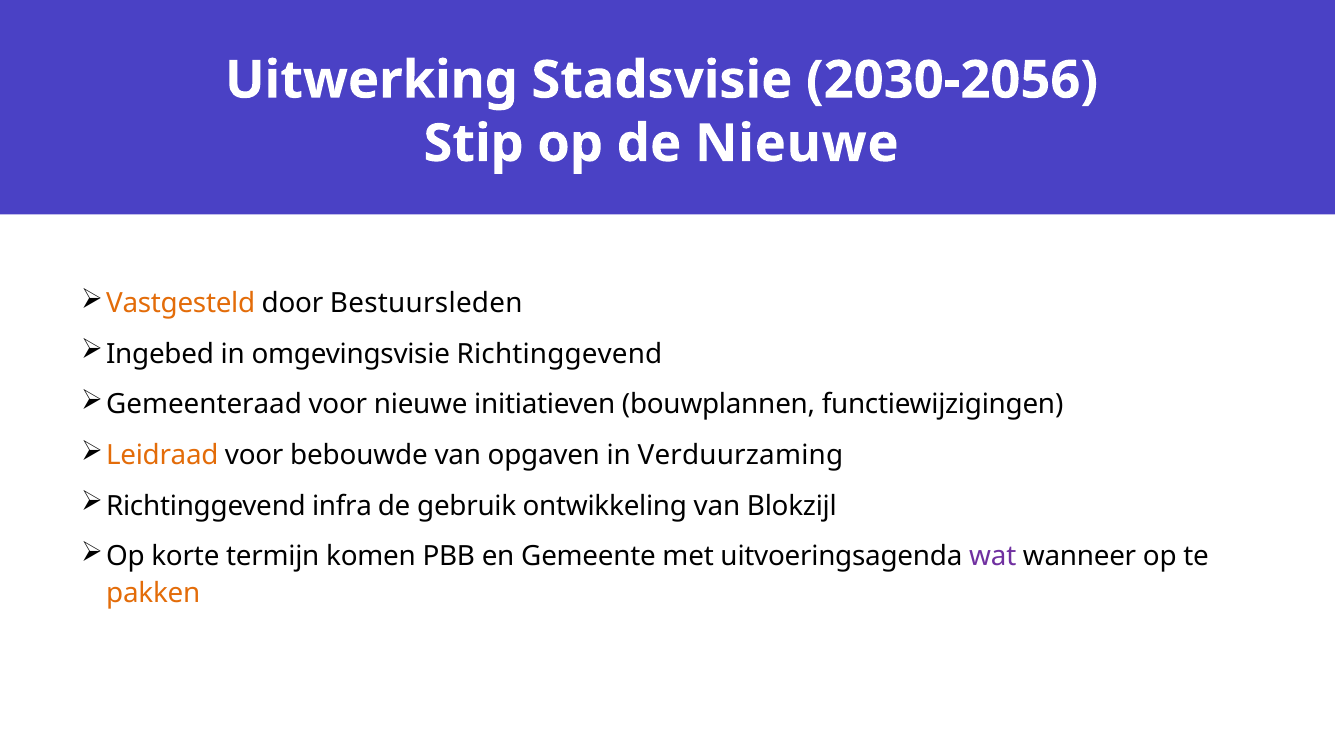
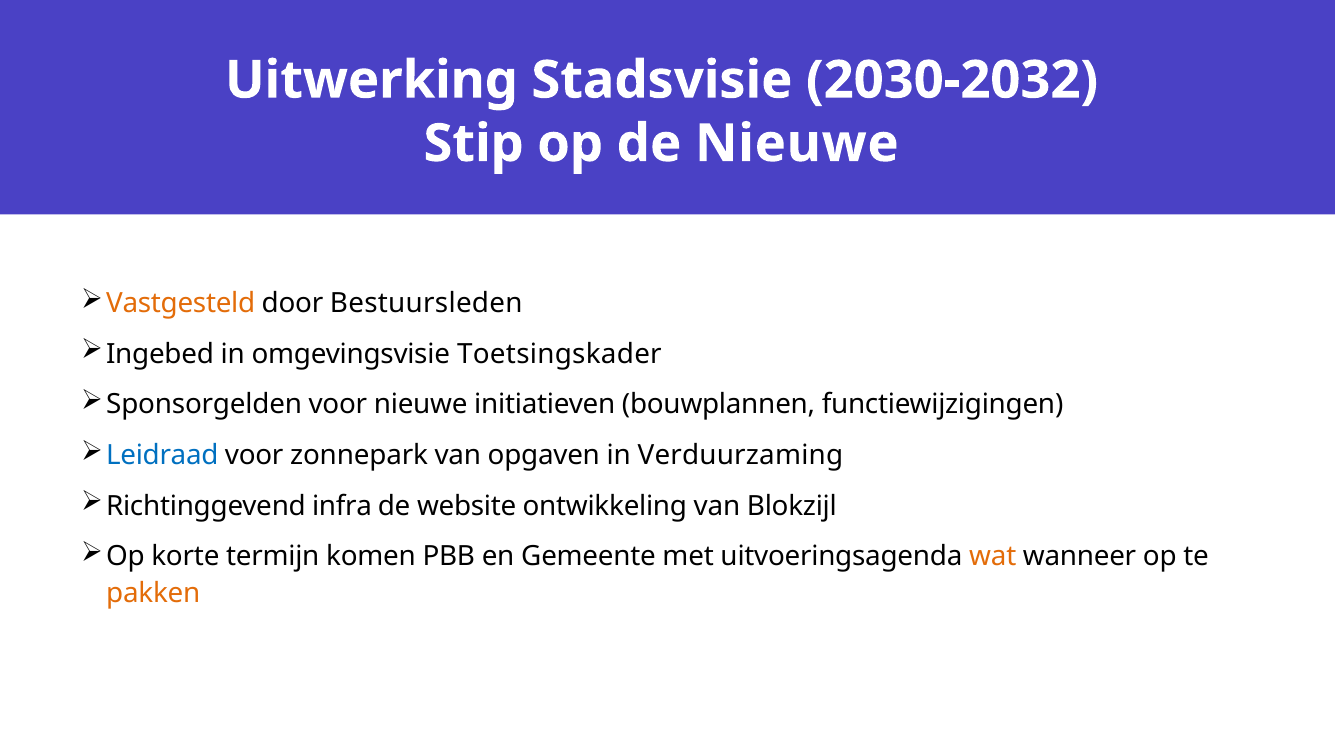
2030-2056: 2030-2056 -> 2030-2032
omgevingsvisie Richtinggevend: Richtinggevend -> Toetsingskader
Gemeenteraad: Gemeenteraad -> Sponsorgelden
Leidraad colour: orange -> blue
bebouwde: bebouwde -> zonnepark
gebruik: gebruik -> website
wat colour: purple -> orange
